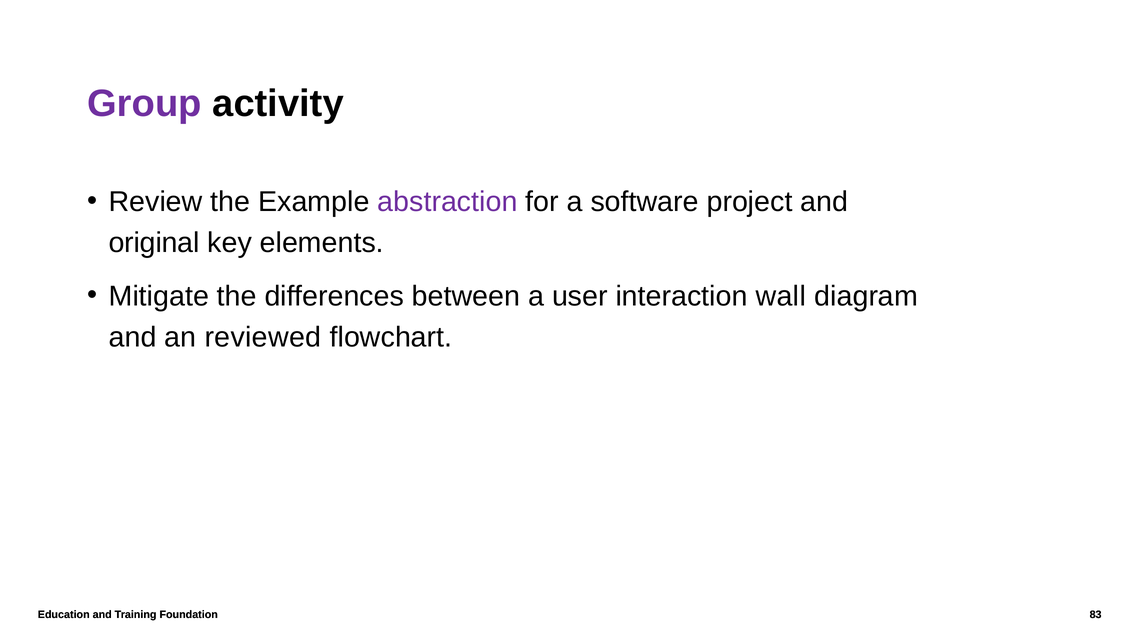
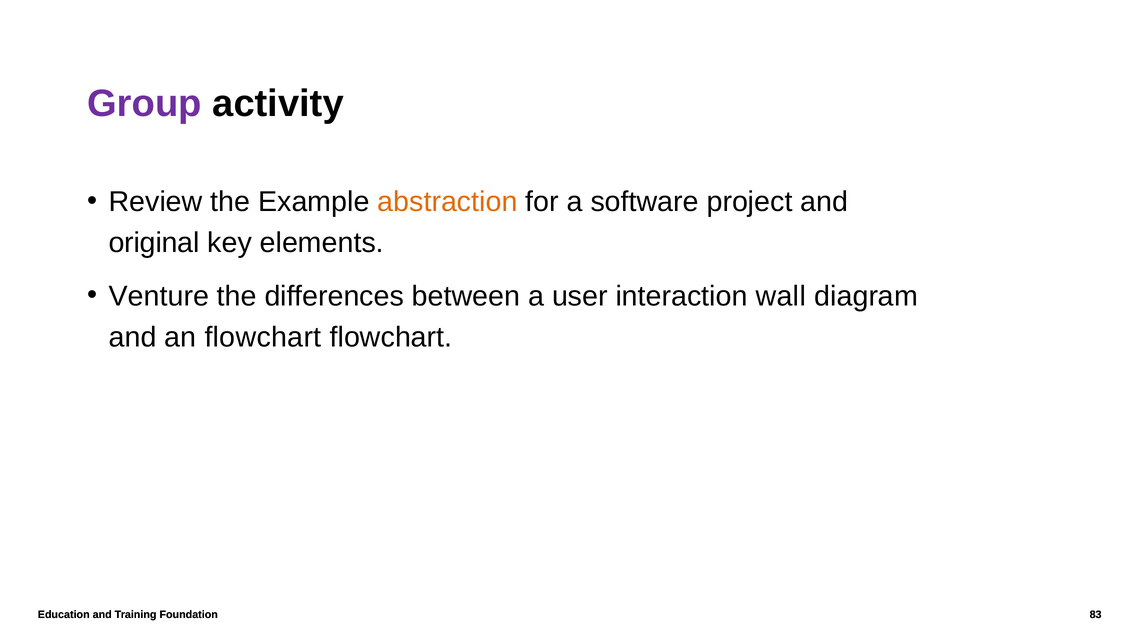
abstraction colour: purple -> orange
Mitigate: Mitigate -> Venture
an reviewed: reviewed -> flowchart
